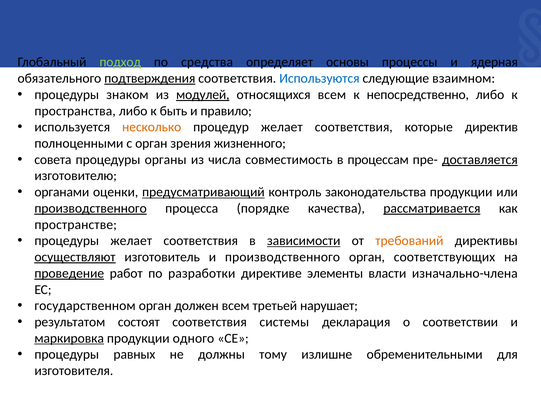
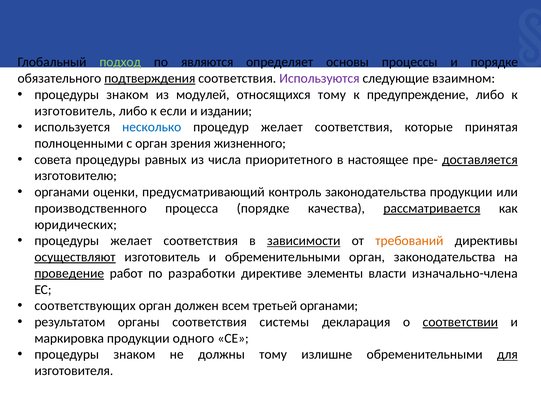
средства: средства -> являются
и ядерная: ядерная -> порядке
Используются colour: blue -> purple
модулей underline: present -> none
относящихся всем: всем -> тому
непосредственно: непосредственно -> предупреждение
пространства at (75, 111): пространства -> изготовитель
быть: быть -> если
правило: правило -> издании
несколько colour: orange -> blue
директив: директив -> принятая
органы: органы -> равных
совместимость: совместимость -> приоритетного
процессам: процессам -> настоящее
предусматривающий underline: present -> none
производственного at (91, 208) underline: present -> none
пространстве: пространстве -> юридических
и производственного: производственного -> обременительными
орган соответствующих: соответствующих -> законодательства
государственном: государственном -> соответствующих
третьей нарушает: нарушает -> органами
состоят: состоят -> органы
соответствии underline: none -> present
маркировка underline: present -> none
равных at (134, 354): равных -> знаком
для underline: none -> present
